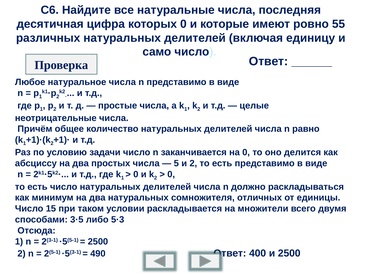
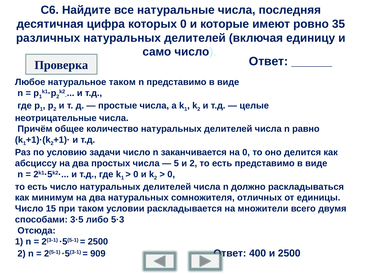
55: 55 -> 35
натуральное числа: числа -> таком
490: 490 -> 909
